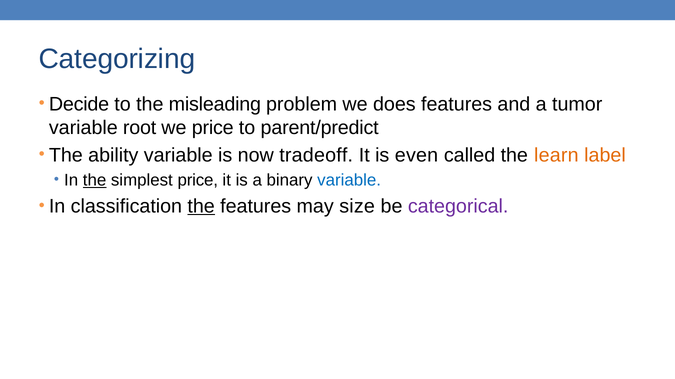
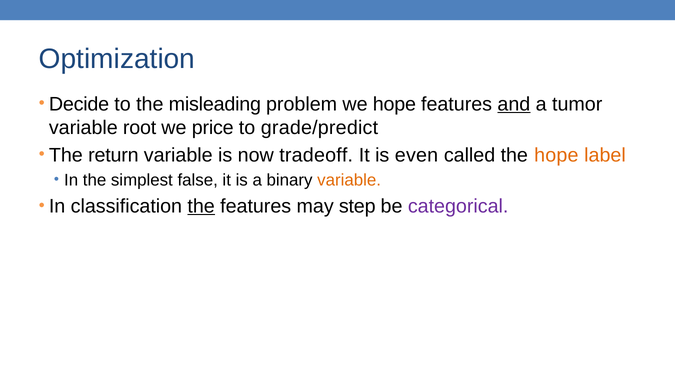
Categorizing: Categorizing -> Optimization
we does: does -> hope
and underline: none -> present
parent/predict: parent/predict -> grade/predict
ability: ability -> return
the learn: learn -> hope
the at (95, 180) underline: present -> none
simplest price: price -> false
variable at (349, 180) colour: blue -> orange
size: size -> step
